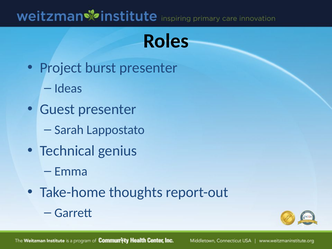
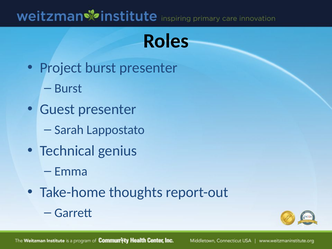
Ideas at (68, 88): Ideas -> Burst
